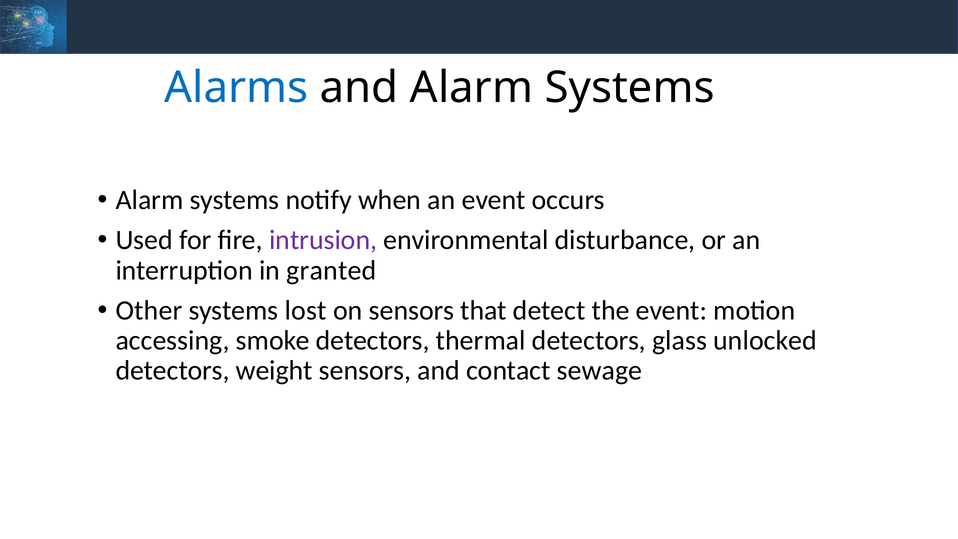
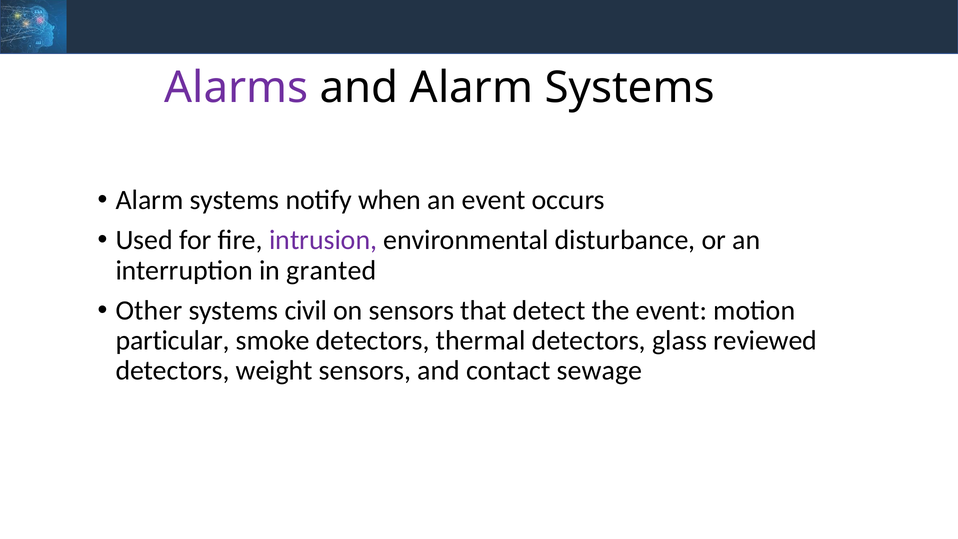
Alarms colour: blue -> purple
lost: lost -> civil
accessing: accessing -> particular
unlocked: unlocked -> reviewed
